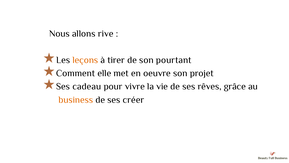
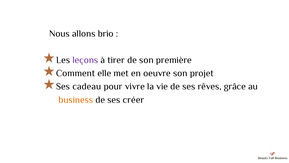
rive: rive -> brio
leçons colour: orange -> purple
pourtant: pourtant -> première
